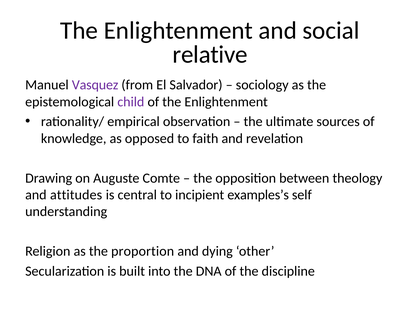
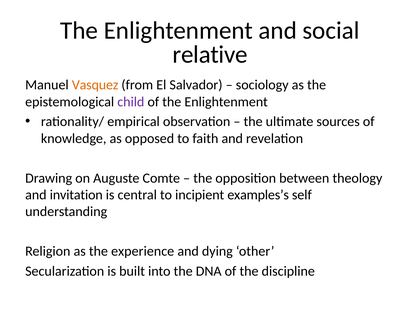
Vasquez colour: purple -> orange
attitudes: attitudes -> invitation
proportion: proportion -> experience
